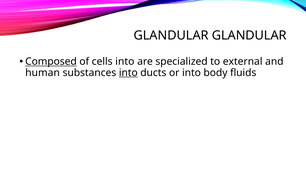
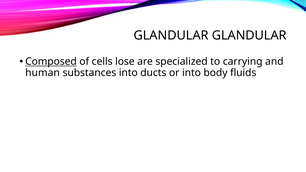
cells into: into -> lose
external: external -> carrying
into at (128, 73) underline: present -> none
